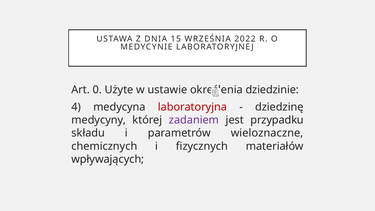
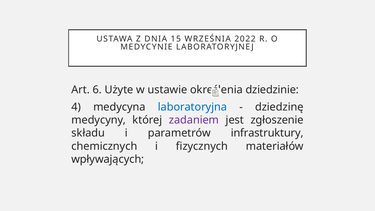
0: 0 -> 6
laboratoryjna colour: red -> blue
przypadku: przypadku -> zgłoszenie
wieloznaczne: wieloznaczne -> infrastruktury
